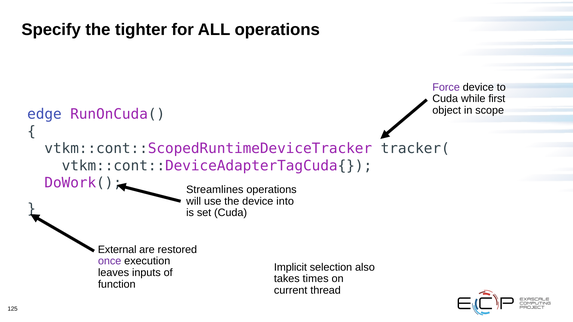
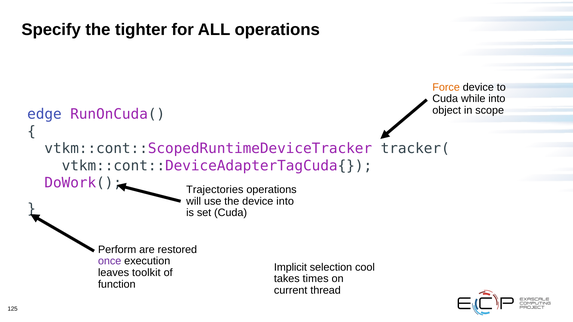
Force colour: purple -> orange
while first: first -> into
Streamlines: Streamlines -> Trajectories
External: External -> Perform
also: also -> cool
inputs: inputs -> toolkit
